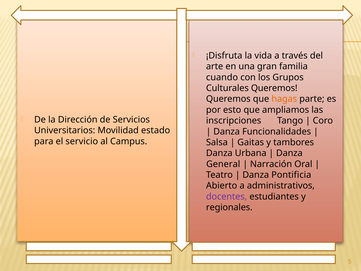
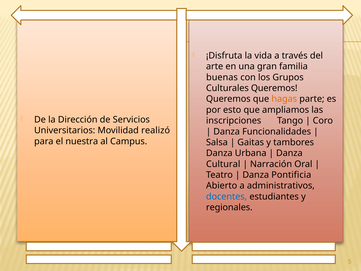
cuando: cuando -> buenas
estado: estado -> realizó
servicio: servicio -> nuestra
General: General -> Cultural
docentes colour: purple -> blue
